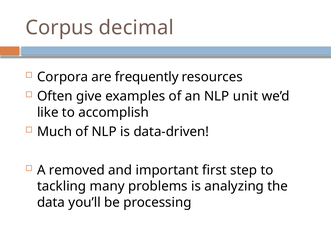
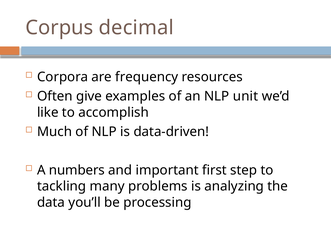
frequently: frequently -> frequency
removed: removed -> numbers
